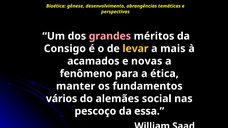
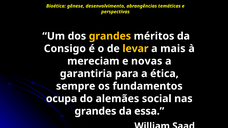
grandes at (110, 36) colour: pink -> yellow
acamados: acamados -> mereciam
fenômeno: fenômeno -> garantiria
manter: manter -> sempre
vários: vários -> ocupa
pescoço at (95, 111): pescoço -> grandes
